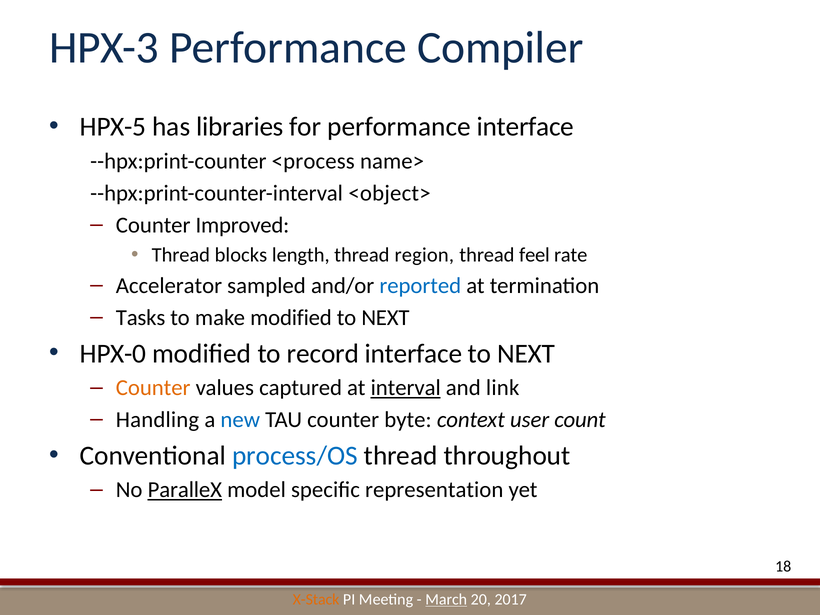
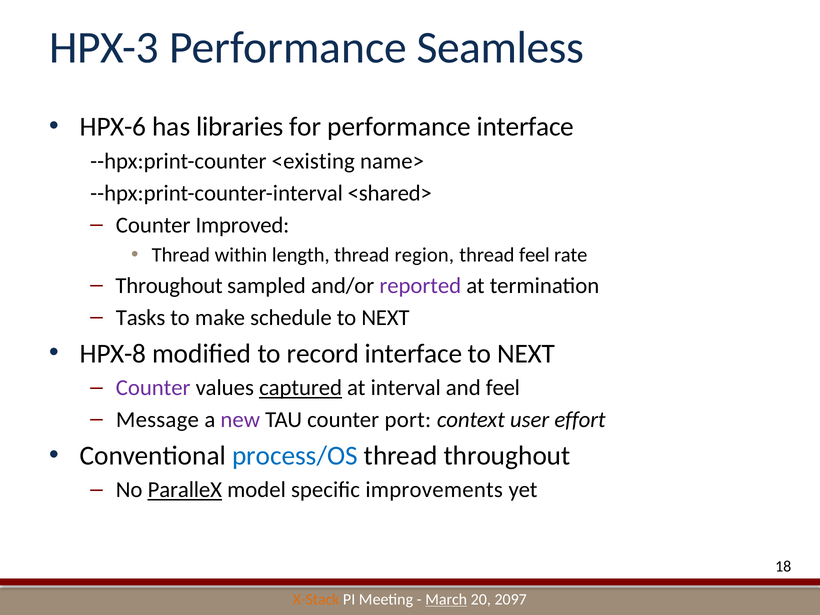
Compiler: Compiler -> Seamless
HPX-5: HPX-5 -> HPX-6
<process: <process -> <existing
<object>: <object> -> <shared>
blocks: blocks -> within
Accelerator at (169, 286): Accelerator -> Throughout
reported colour: blue -> purple
make modified: modified -> schedule
HPX-0: HPX-0 -> HPX-8
Counter at (153, 388) colour: orange -> purple
captured underline: none -> present
interval underline: present -> none
and link: link -> feel
Handling: Handling -> Message
new colour: blue -> purple
byte: byte -> port
count: count -> effort
representation: representation -> improvements
2017: 2017 -> 2097
